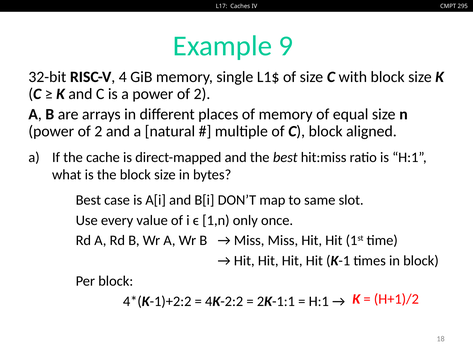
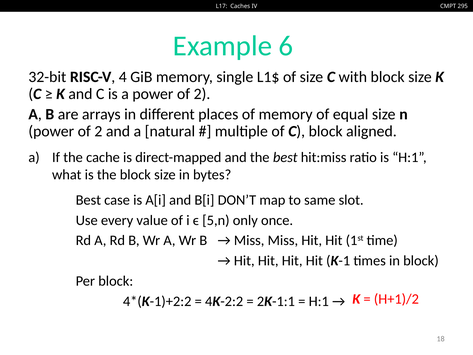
9: 9 -> 6
1,n: 1,n -> 5,n
